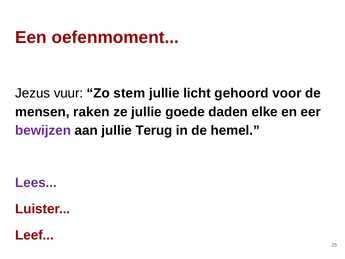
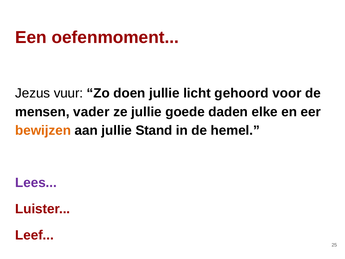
stem: stem -> doen
raken: raken -> vader
bewijzen colour: purple -> orange
Terug: Terug -> Stand
